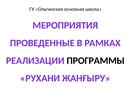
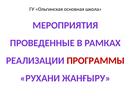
ПРОГРАММЫ colour: black -> red
